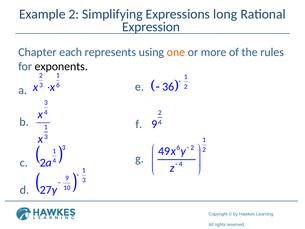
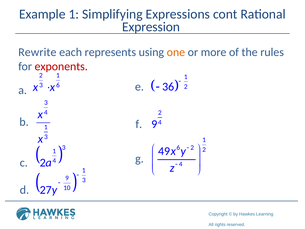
Example 2: 2 -> 1
long: long -> cont
Chapter: Chapter -> Rewrite
exponents colour: black -> red
